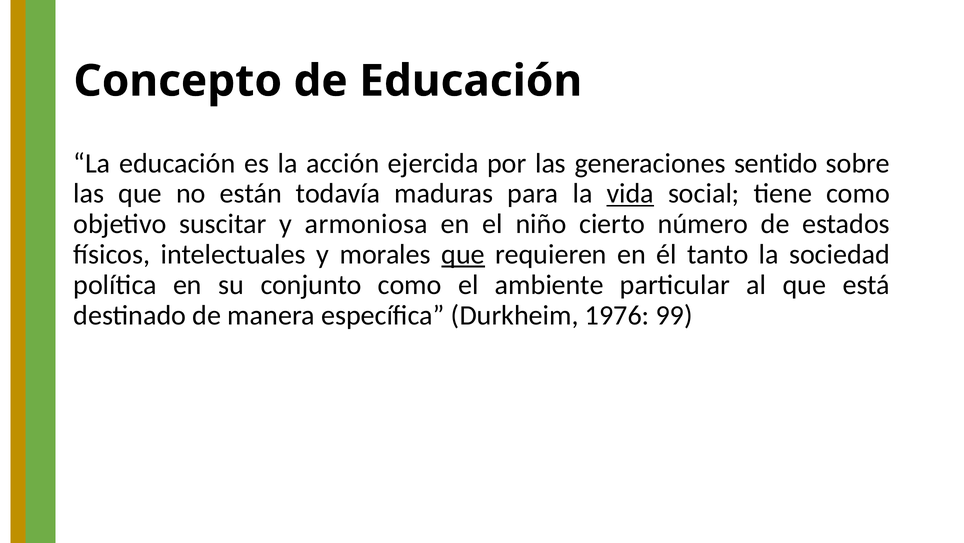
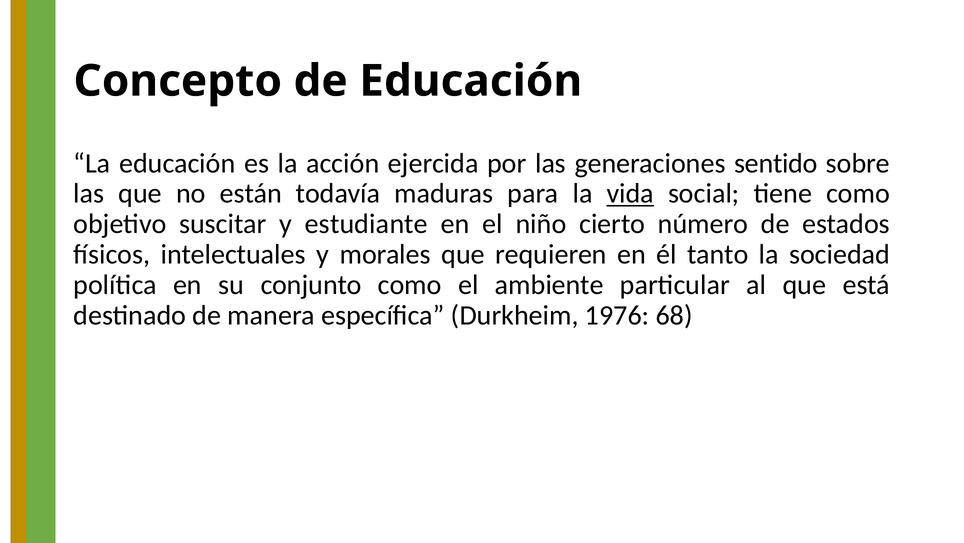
armoniosa: armoniosa -> estudiante
que at (463, 254) underline: present -> none
99: 99 -> 68
